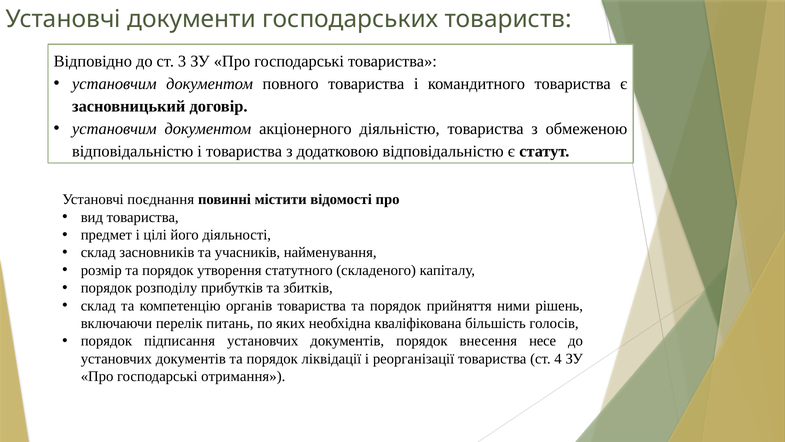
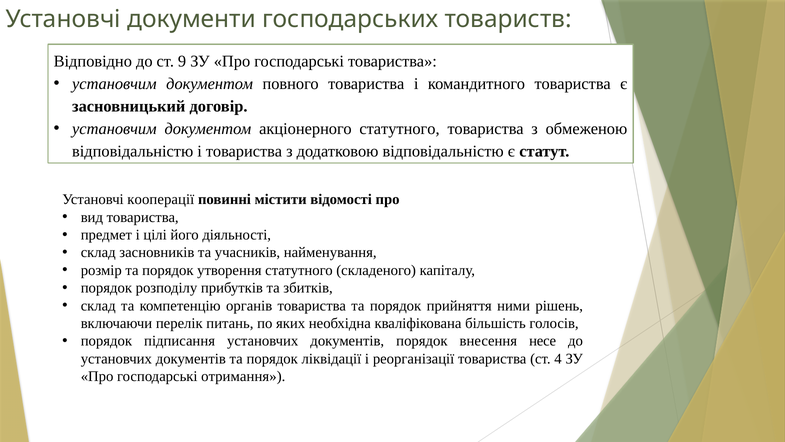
3: 3 -> 9
акціонерного діяльністю: діяльністю -> статутного
поєднання: поєднання -> кооперації
